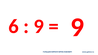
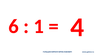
9 at (39, 26): 9 -> 1
9 at (77, 27): 9 -> 4
